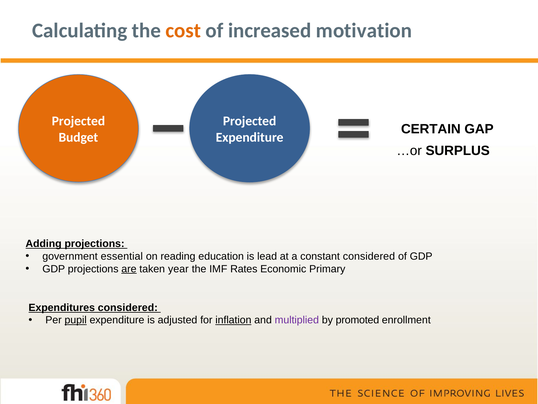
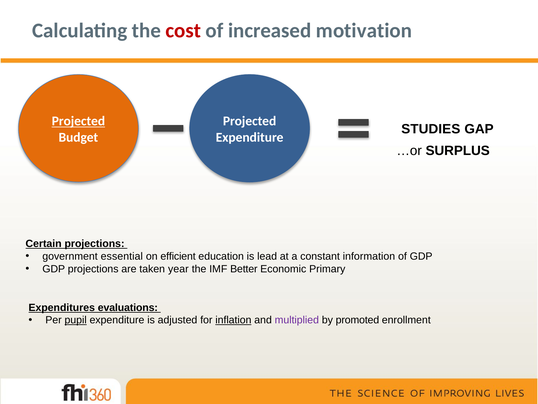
cost colour: orange -> red
Projected at (78, 121) underline: none -> present
CERTAIN: CERTAIN -> STUDIES
Adding: Adding -> Certain
reading: reading -> efficient
constant considered: considered -> information
are underline: present -> none
Rates: Rates -> Better
Expenditures considered: considered -> evaluations
